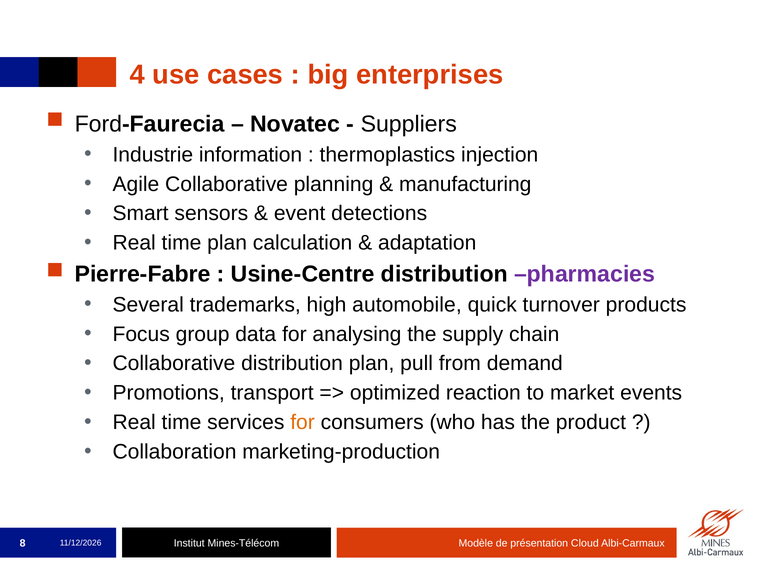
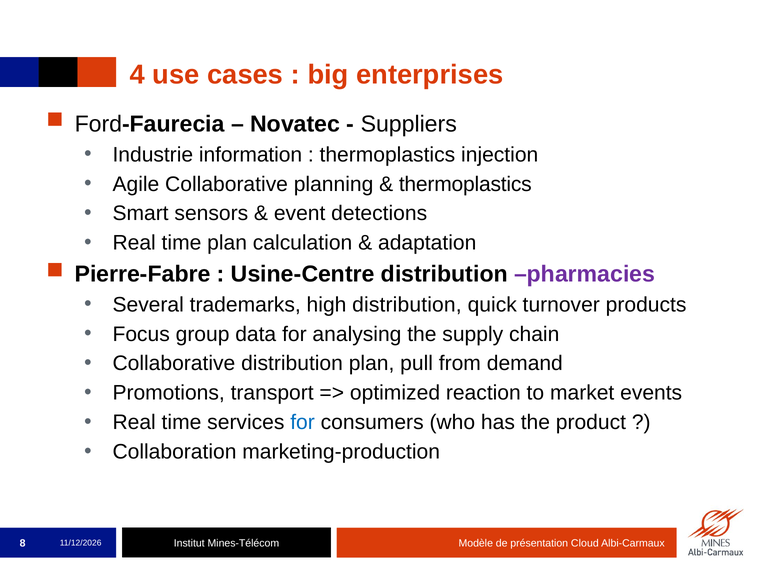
manufacturing at (465, 184): manufacturing -> thermoplastics
high automobile: automobile -> distribution
for at (303, 423) colour: orange -> blue
